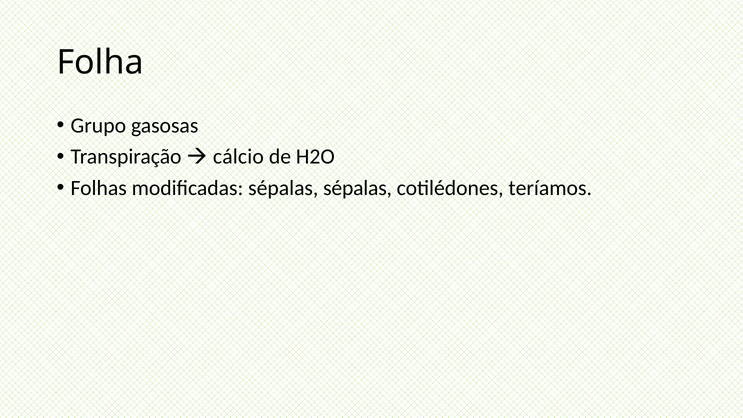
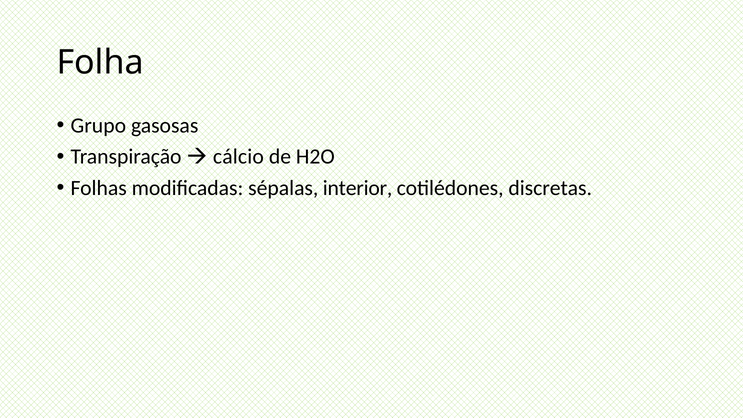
sépalas sépalas: sépalas -> interior
teríamos: teríamos -> discretas
